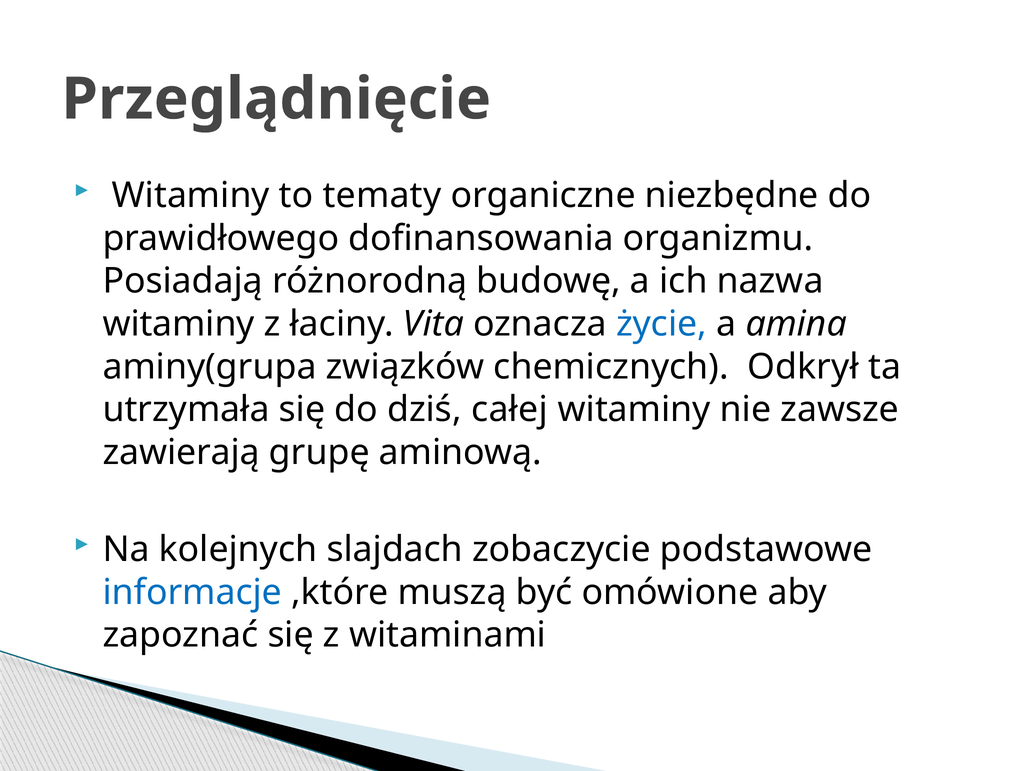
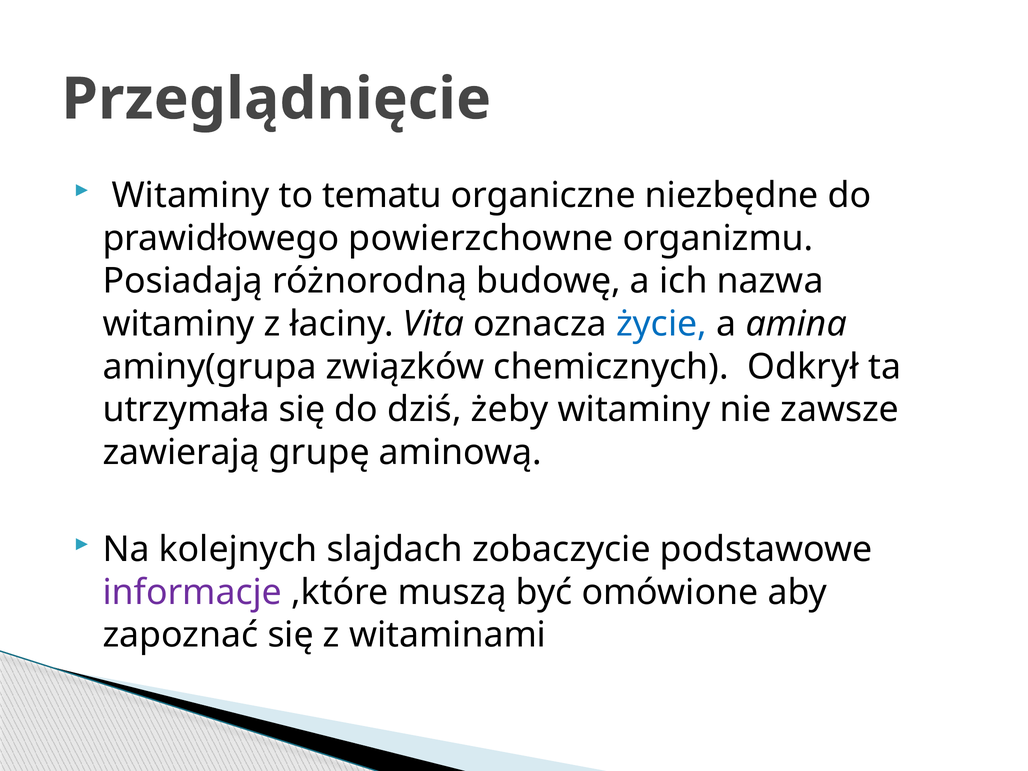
tematy: tematy -> tematu
dofinansowania: dofinansowania -> powierzchowne
całej: całej -> żeby
informacje colour: blue -> purple
